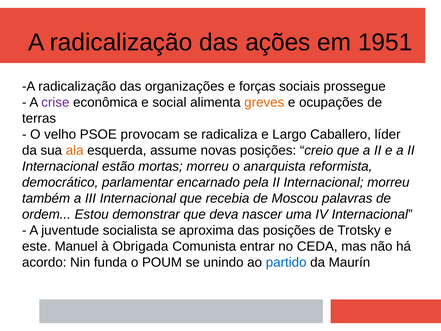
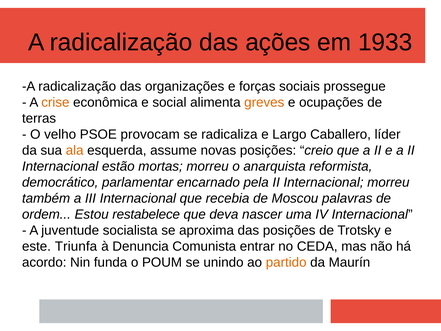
1951: 1951 -> 1933
crise colour: purple -> orange
demonstrar: demonstrar -> restabelece
Manuel: Manuel -> Triunfa
Obrigada: Obrigada -> Denuncia
partido colour: blue -> orange
